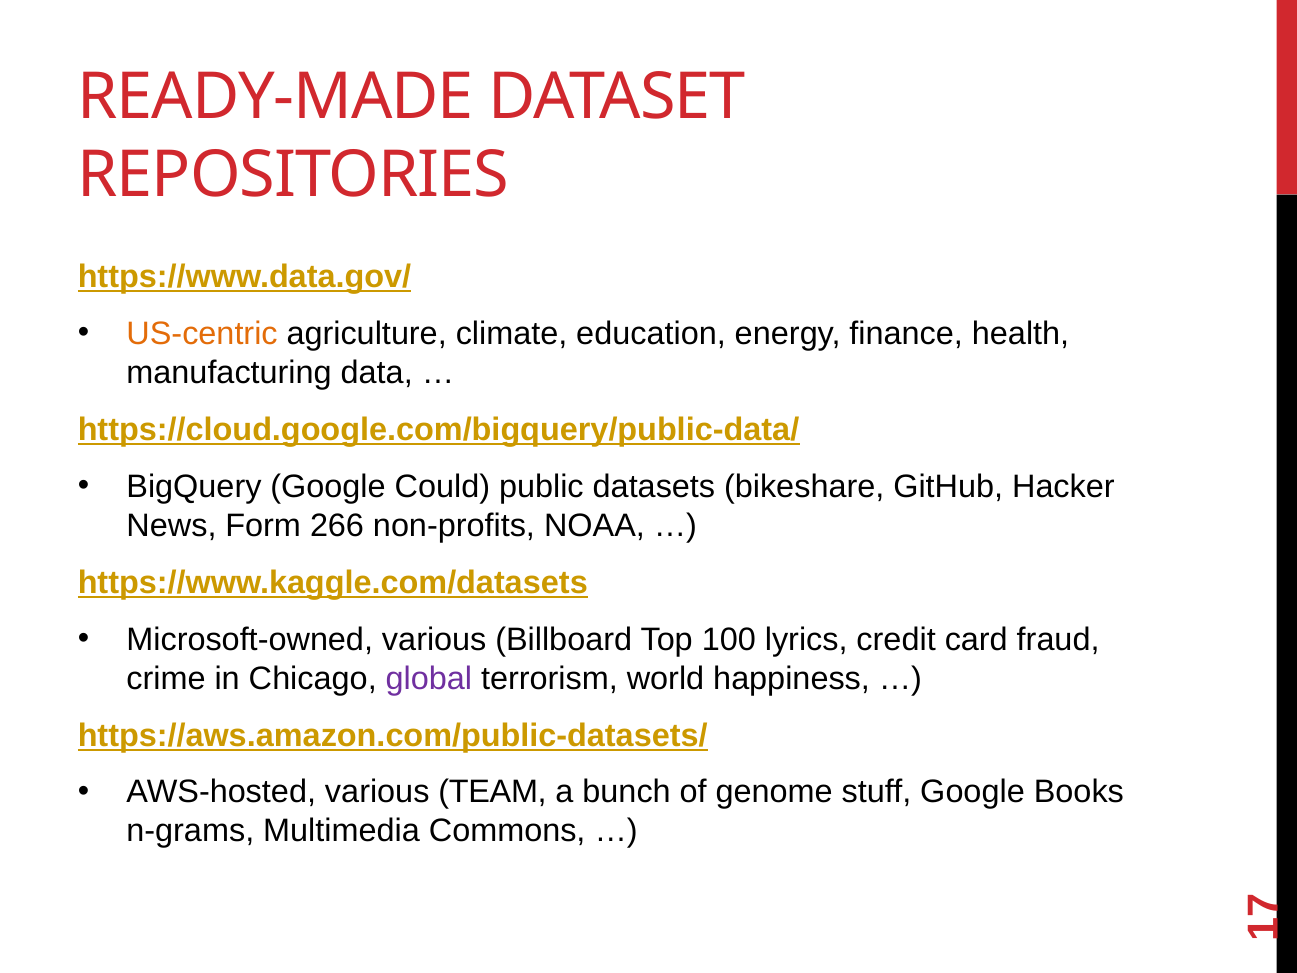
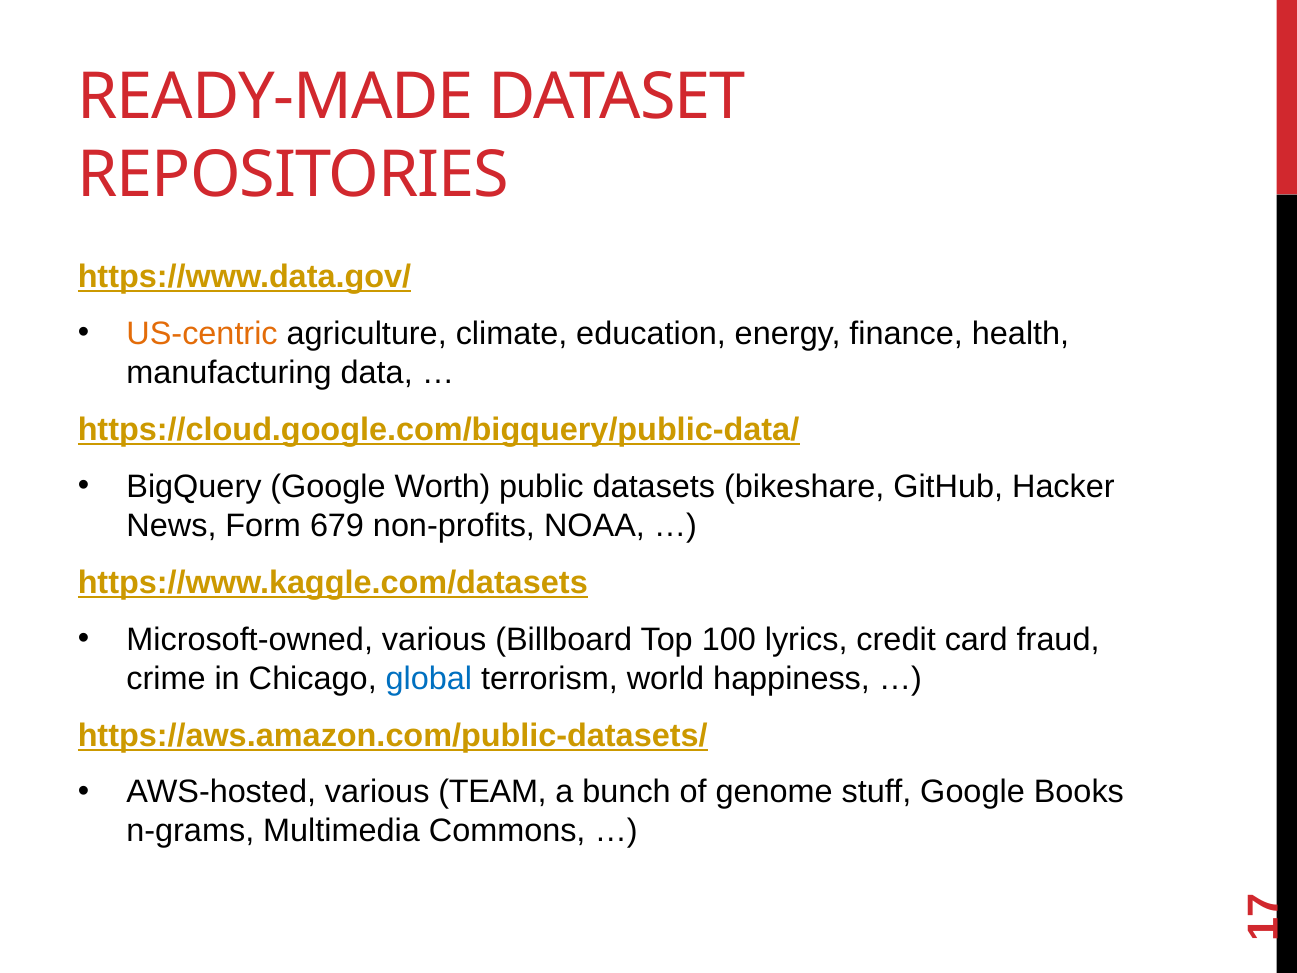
Could: Could -> Worth
266: 266 -> 679
global colour: purple -> blue
